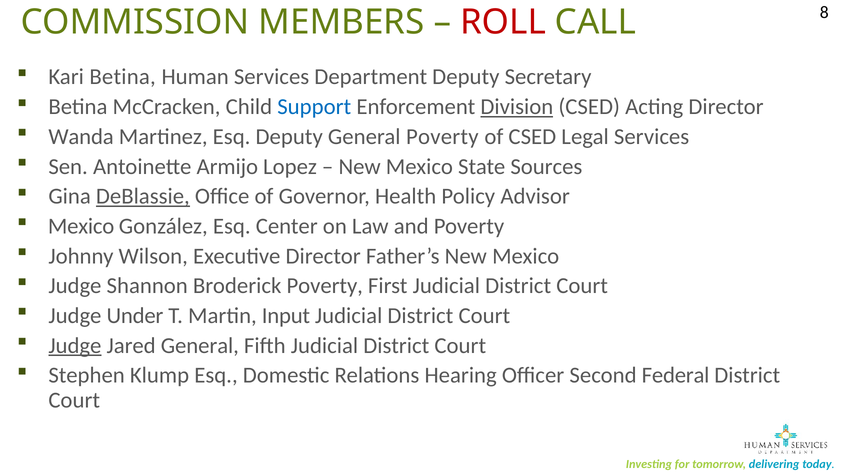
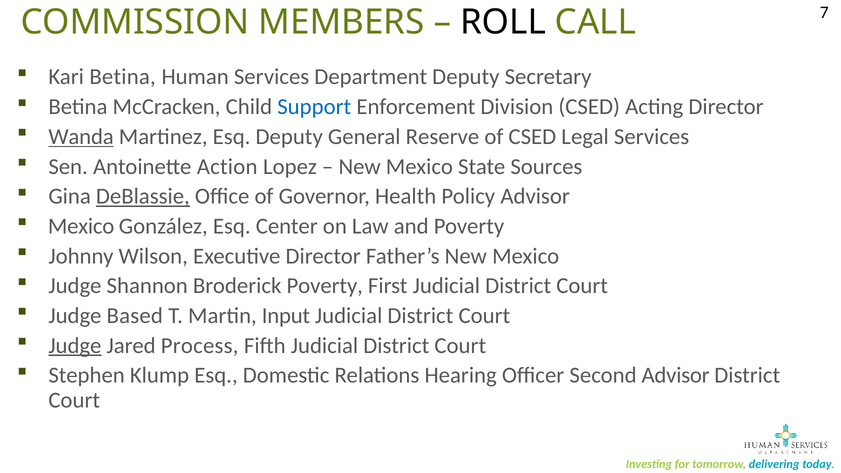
ROLL colour: red -> black
8: 8 -> 7
Division underline: present -> none
Wanda underline: none -> present
General Poverty: Poverty -> Reserve
Armijo: Armijo -> Action
Under: Under -> Based
Jared General: General -> Process
Second Federal: Federal -> Advisor
